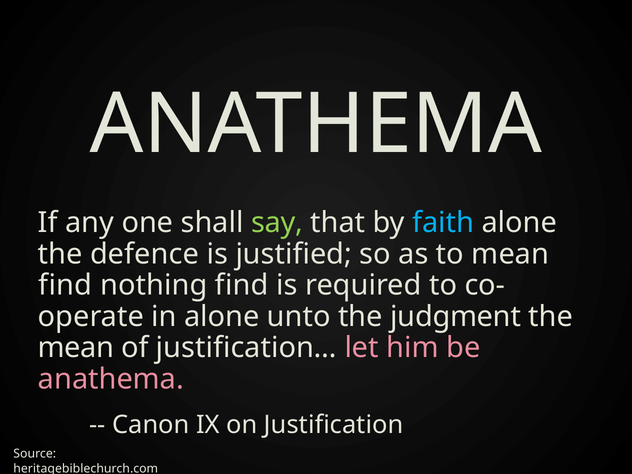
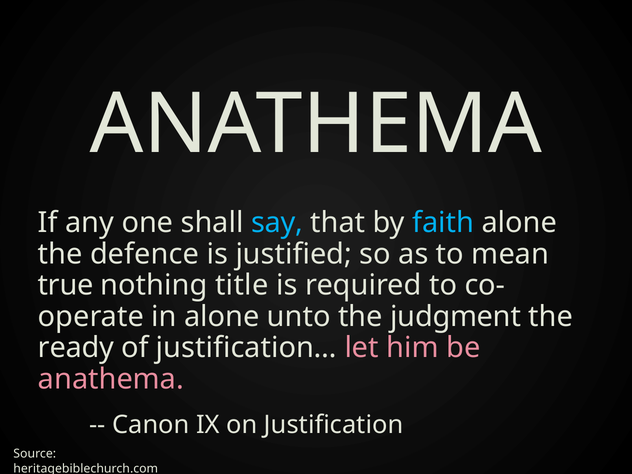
say colour: light green -> light blue
find at (65, 285): find -> true
nothing find: find -> title
mean at (76, 348): mean -> ready
